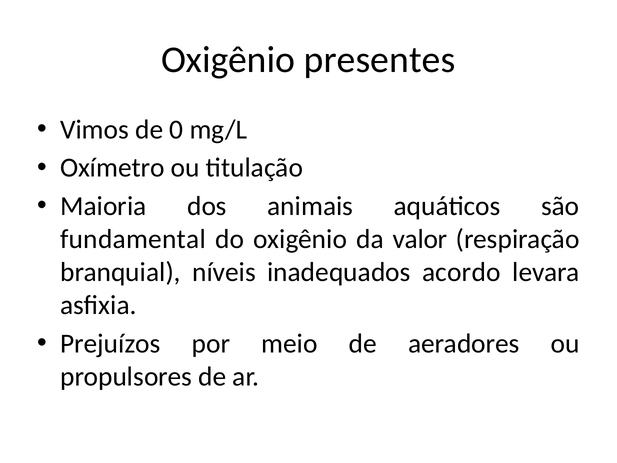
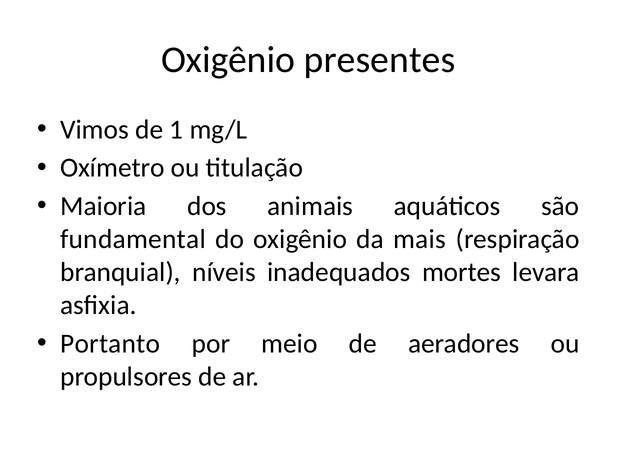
0: 0 -> 1
valor: valor -> mais
acordo: acordo -> mortes
Prejuízos: Prejuízos -> Portanto
